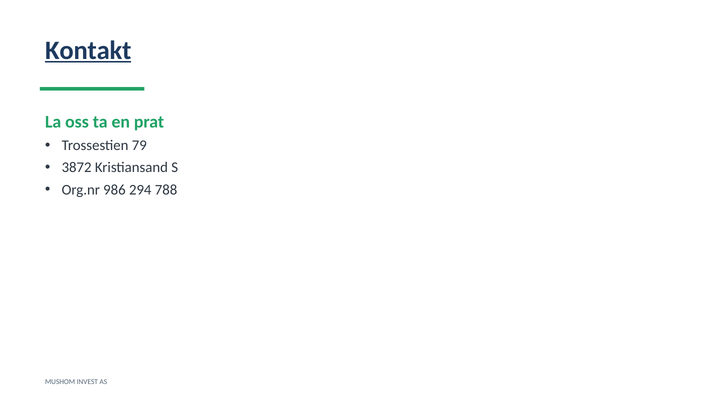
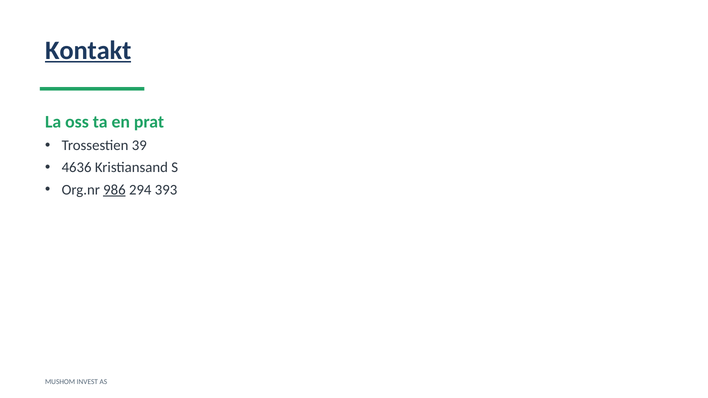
79: 79 -> 39
3872: 3872 -> 4636
986 underline: none -> present
788: 788 -> 393
